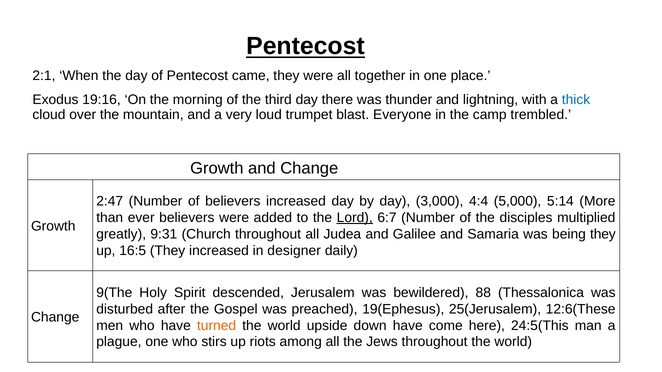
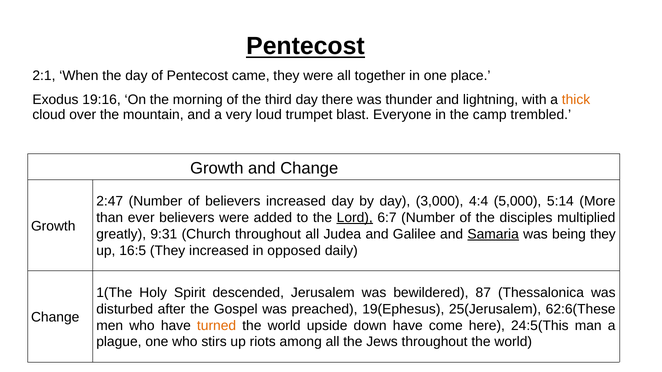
thick colour: blue -> orange
Samaria underline: none -> present
designer: designer -> opposed
9(The: 9(The -> 1(The
88: 88 -> 87
12:6(These: 12:6(These -> 62:6(These
